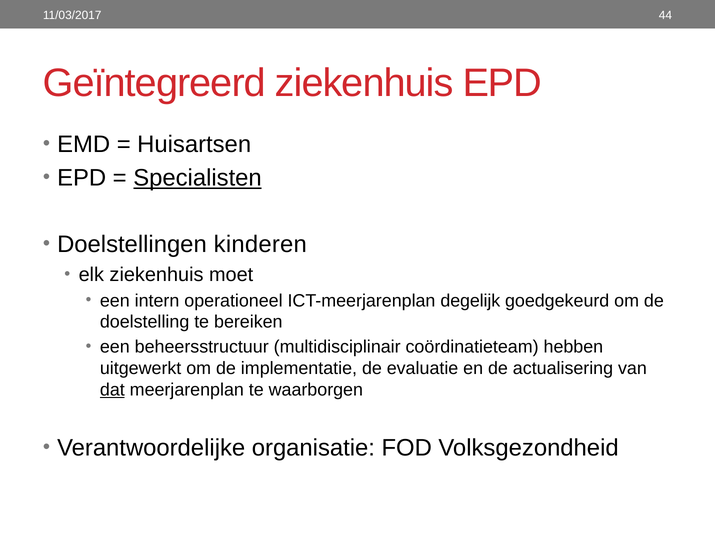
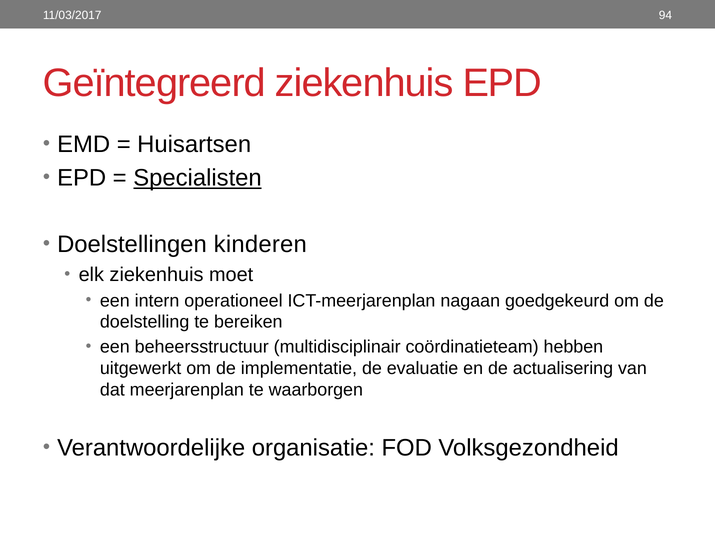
44: 44 -> 94
degelijk: degelijk -> nagaan
dat underline: present -> none
